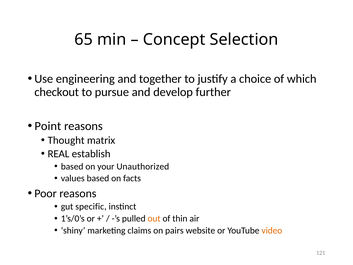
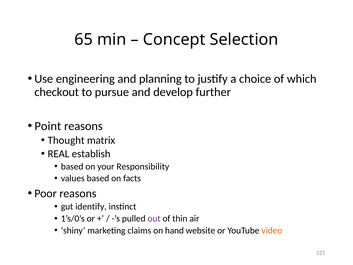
together: together -> planning
Unauthorized: Unauthorized -> Responsibility
specific: specific -> identify
out colour: orange -> purple
pairs: pairs -> hand
